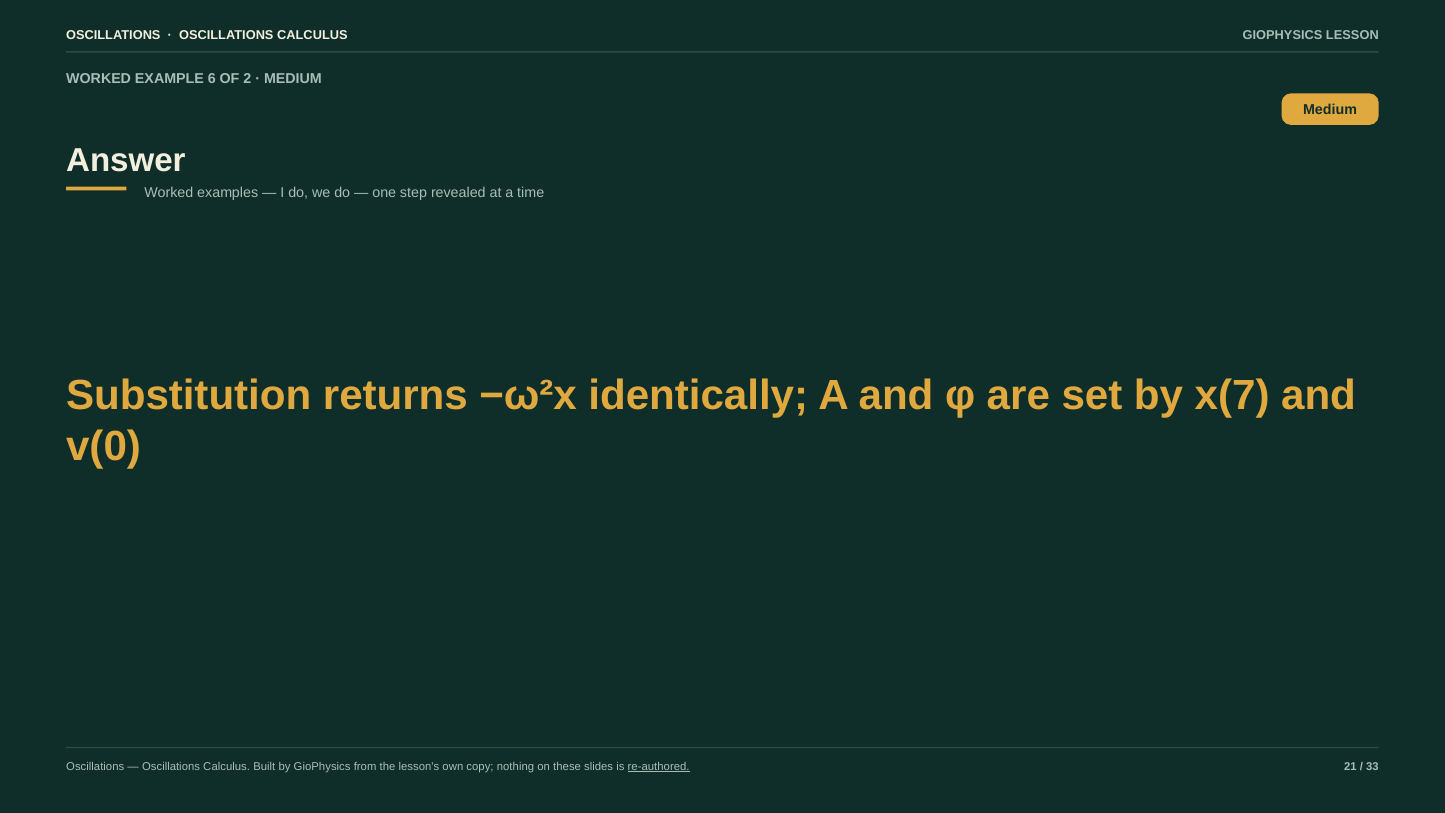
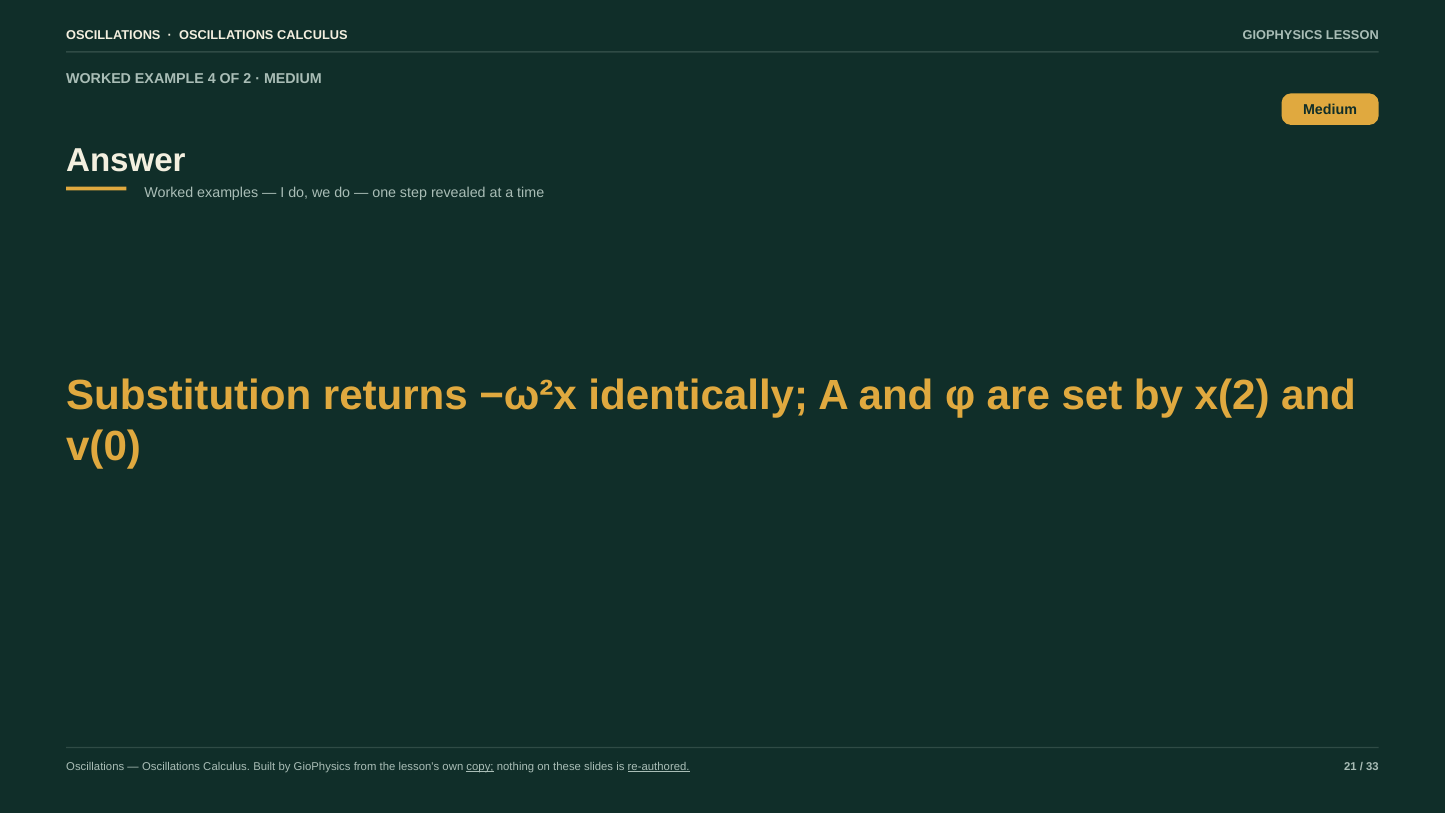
6: 6 -> 4
x(7: x(7 -> x(2
copy underline: none -> present
